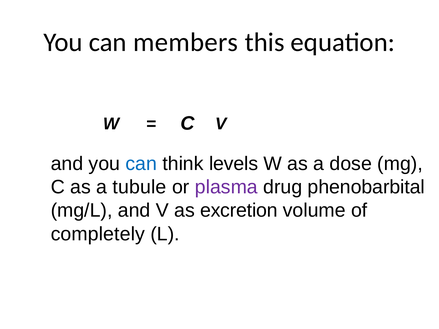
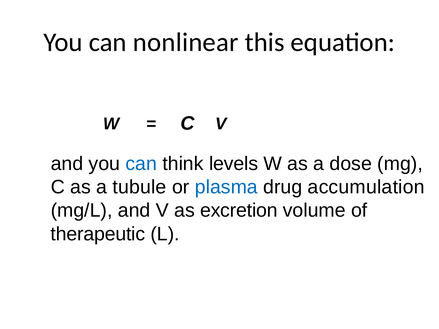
members: members -> nonlinear
plasma colour: purple -> blue
phenobarbital: phenobarbital -> accumulation
completely: completely -> therapeutic
